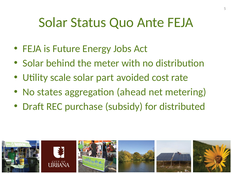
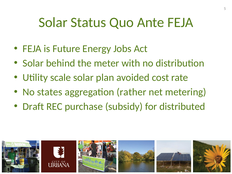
part: part -> plan
ahead: ahead -> rather
